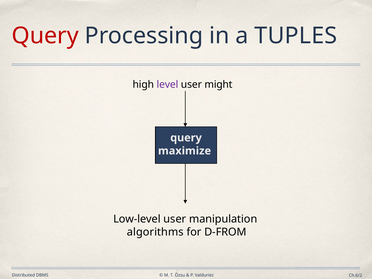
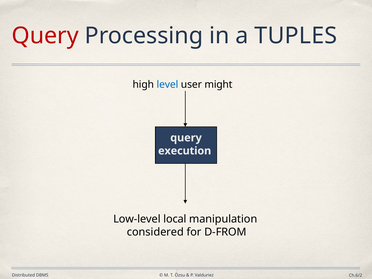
level colour: purple -> blue
maximize: maximize -> execution
Low-level user: user -> local
algorithms: algorithms -> considered
